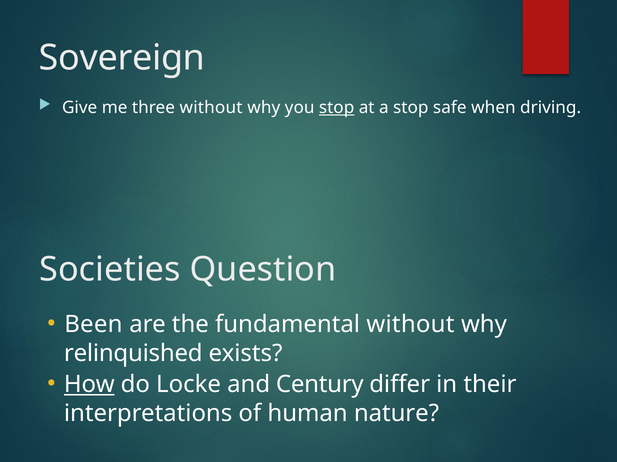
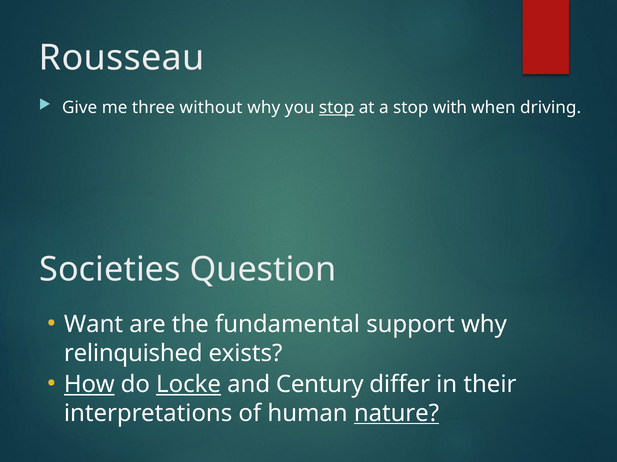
Sovereign: Sovereign -> Rousseau
safe: safe -> with
Been: Been -> Want
fundamental without: without -> support
Locke underline: none -> present
nature underline: none -> present
